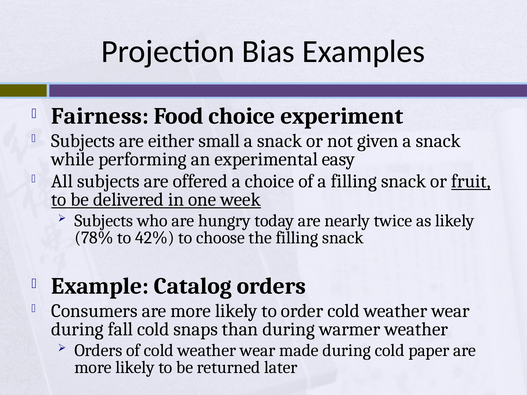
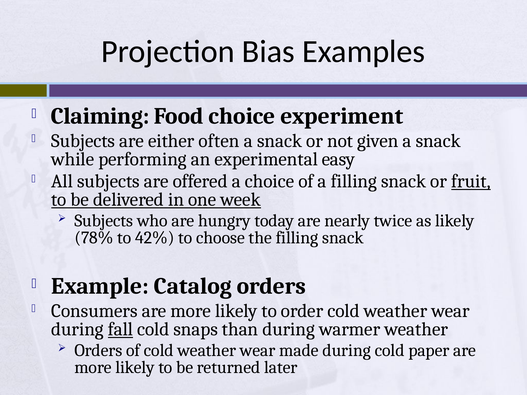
Fairness: Fairness -> Claiming
small: small -> often
fall underline: none -> present
